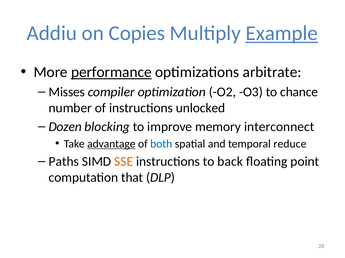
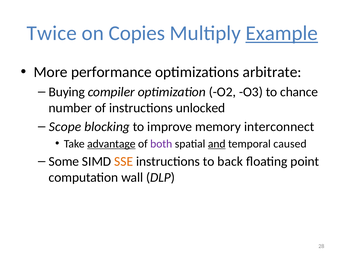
Addiu: Addiu -> Twice
performance underline: present -> none
Misses: Misses -> Buying
Dozen: Dozen -> Scope
both colour: blue -> purple
and underline: none -> present
reduce: reduce -> caused
Paths: Paths -> Some
that: that -> wall
